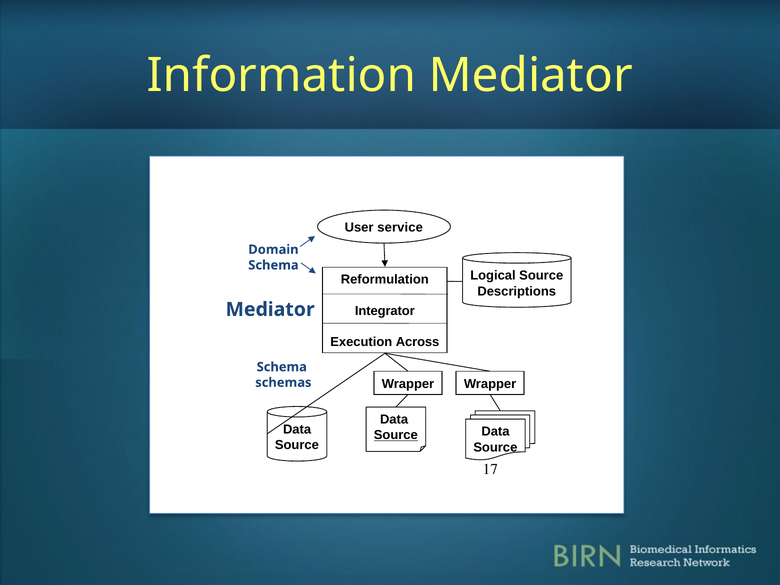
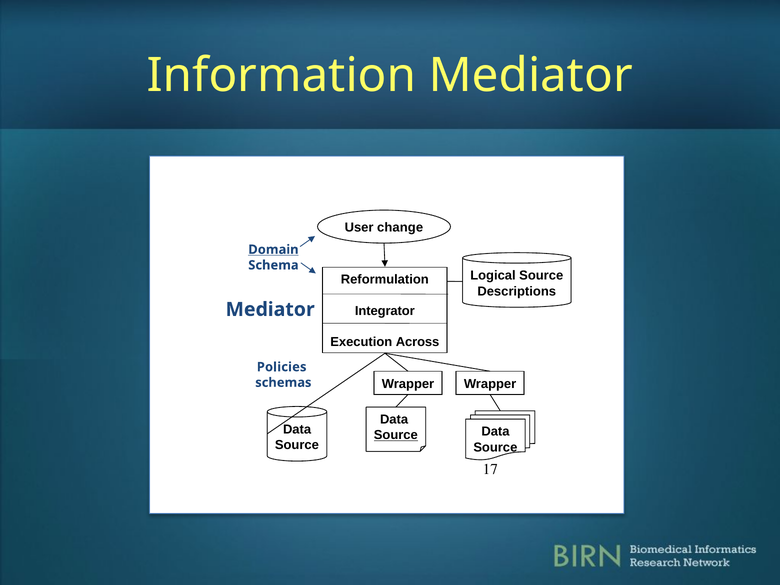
service: service -> change
Domain underline: none -> present
Schema at (282, 367): Schema -> Policies
